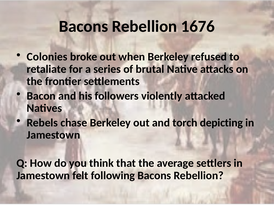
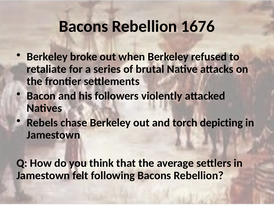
Colonies at (47, 57): Colonies -> Berkeley
